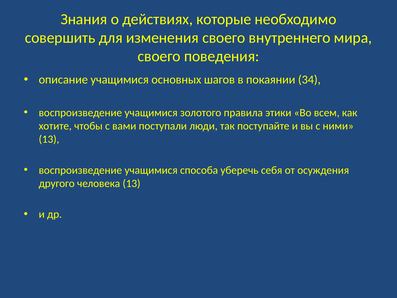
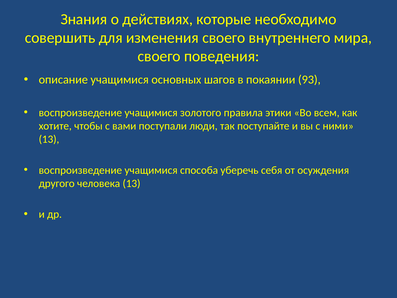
34: 34 -> 93
